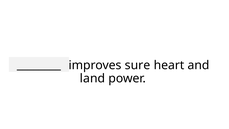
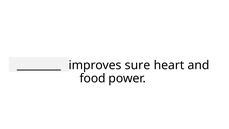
land: land -> food
